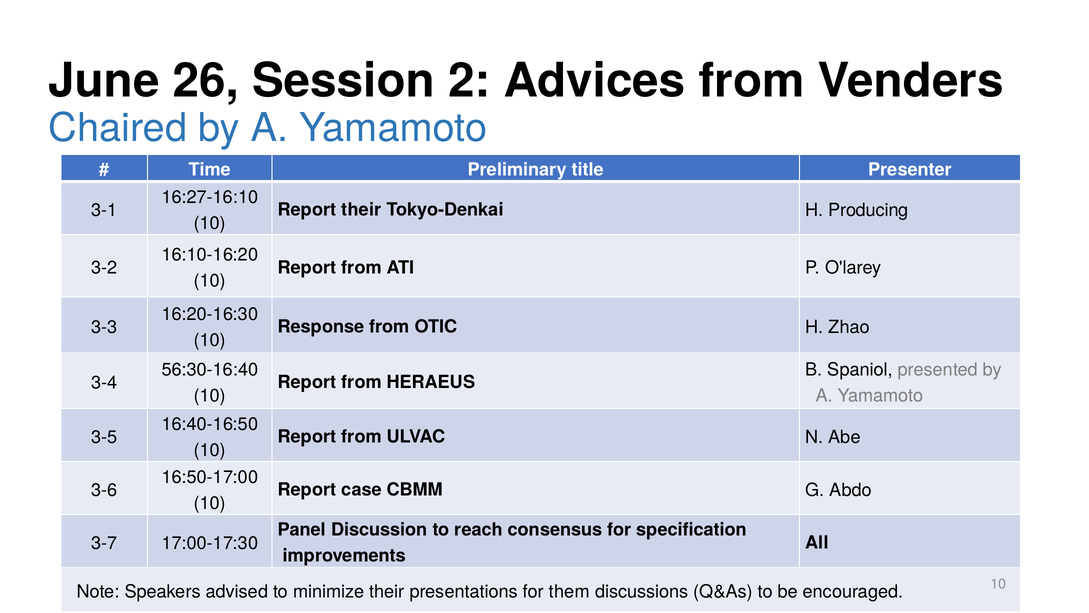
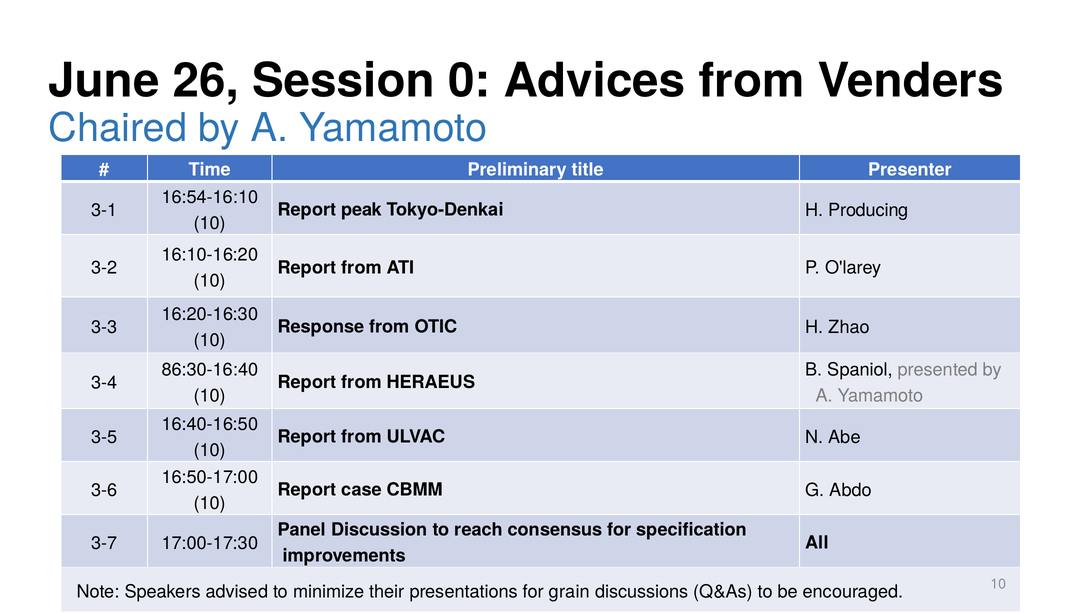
2: 2 -> 0
16:27-16:10: 16:27-16:10 -> 16:54-16:10
Report their: their -> peak
56:30-16:40: 56:30-16:40 -> 86:30-16:40
them: them -> grain
